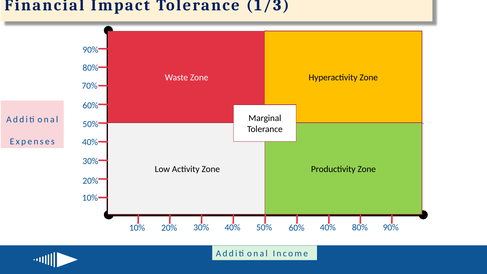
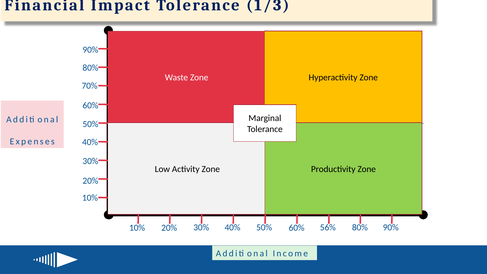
60% 40%: 40% -> 56%
